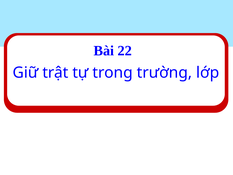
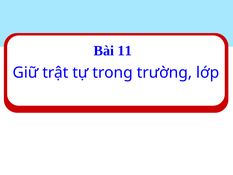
22: 22 -> 11
